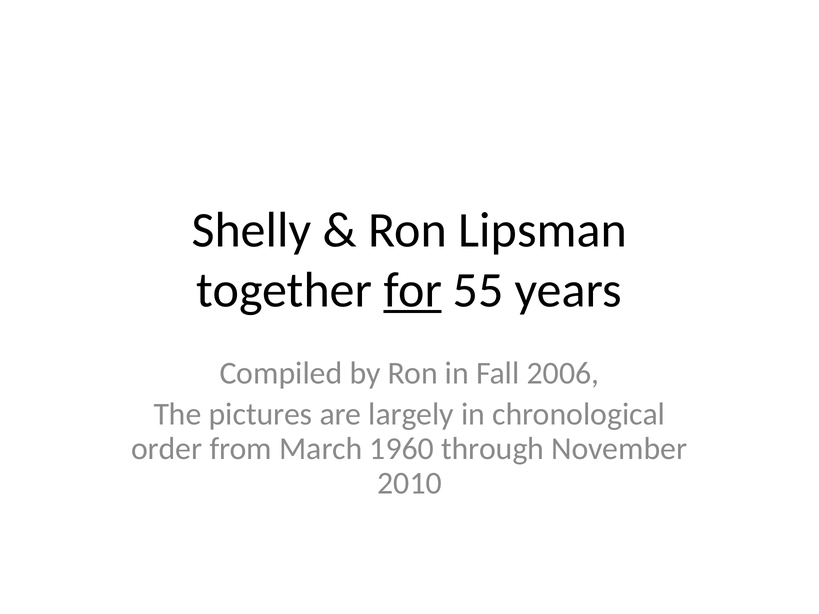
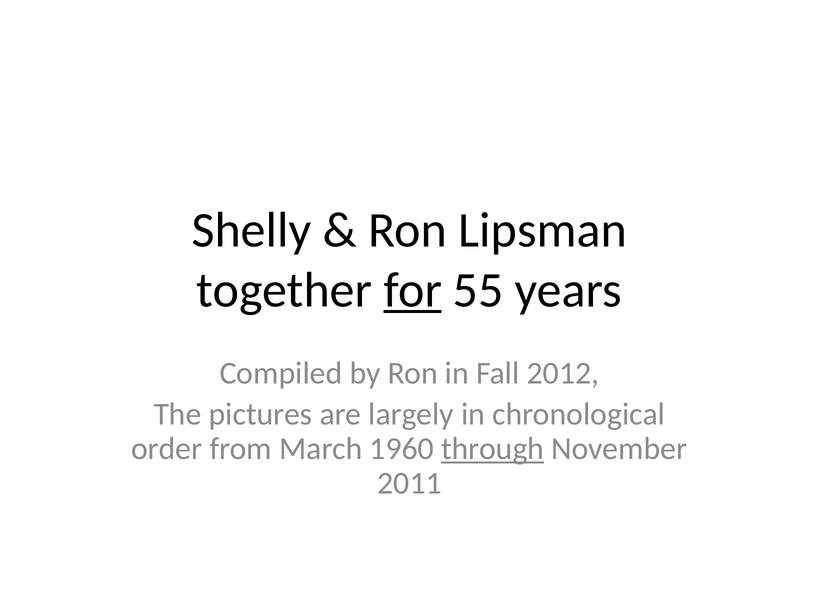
2006: 2006 -> 2012
through underline: none -> present
2010: 2010 -> 2011
